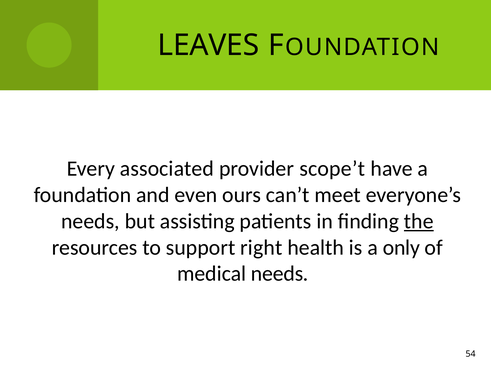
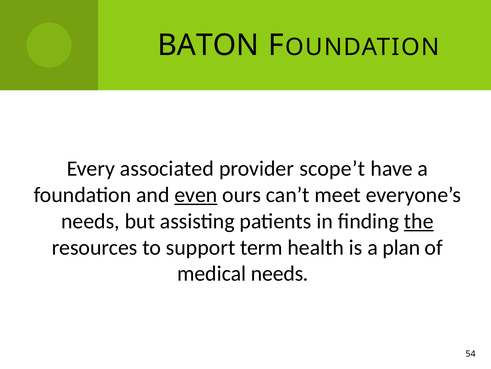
LEAVES: LEAVES -> BATON
even underline: none -> present
right: right -> term
only: only -> plan
